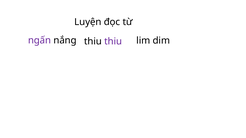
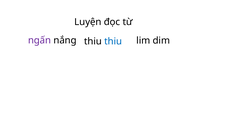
thiu at (113, 41) colour: purple -> blue
